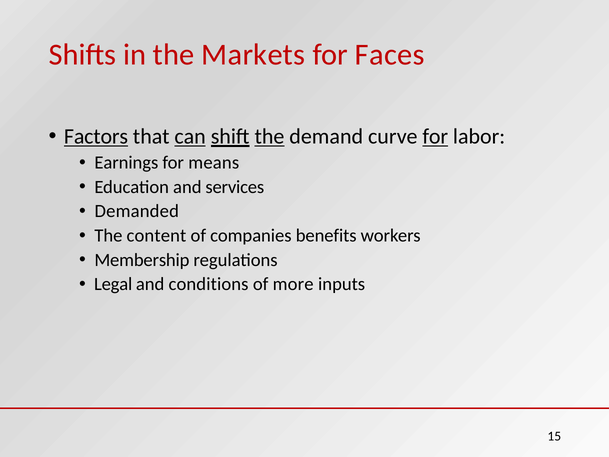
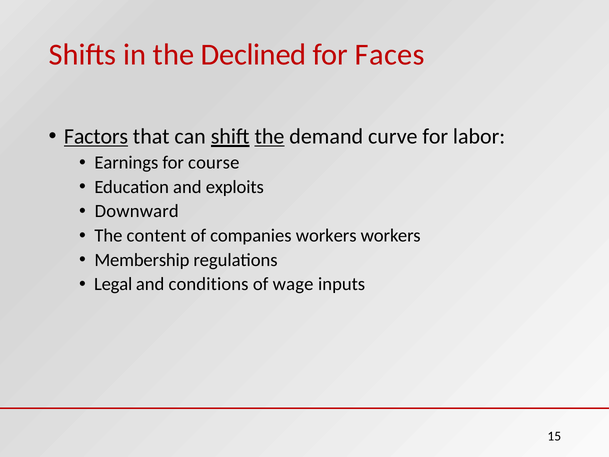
Markets: Markets -> Declined
can underline: present -> none
for at (435, 136) underline: present -> none
means: means -> course
services: services -> exploits
Demanded: Demanded -> Downward
companies benefits: benefits -> workers
more: more -> wage
